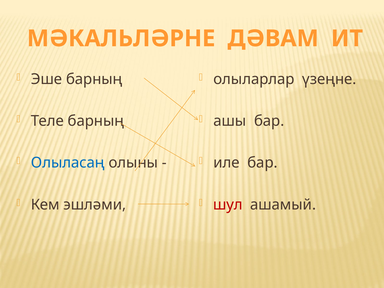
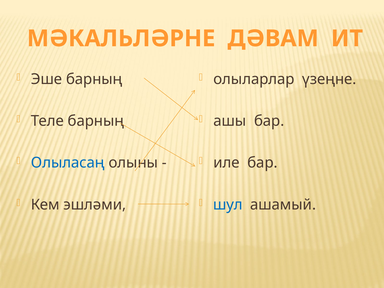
шул colour: red -> blue
